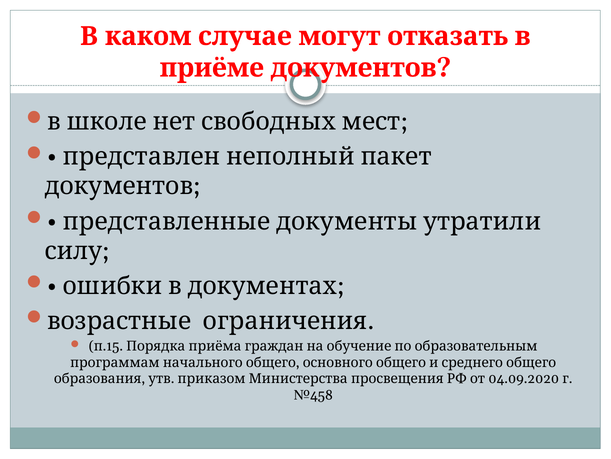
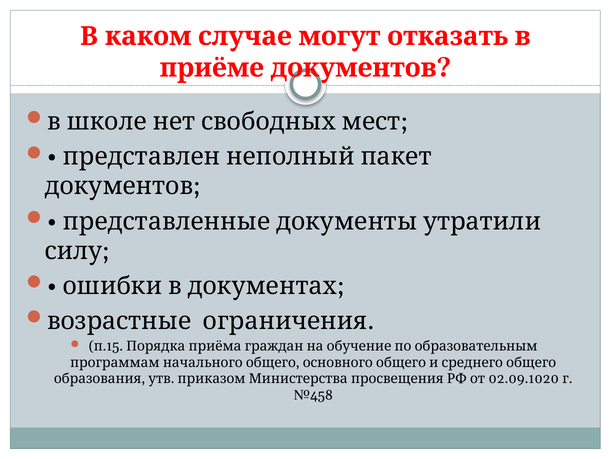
04.09.2020: 04.09.2020 -> 02.09.1020
